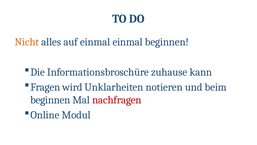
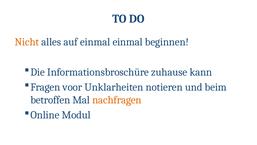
wird: wird -> voor
beginnen at (50, 100): beginnen -> betroffen
nachfragen colour: red -> orange
